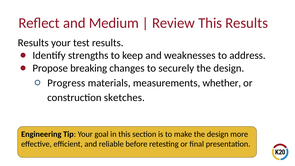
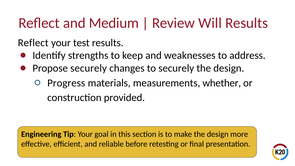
Review This: This -> Will
Results at (33, 43): Results -> Reflect
Propose breaking: breaking -> securely
sketches: sketches -> provided
